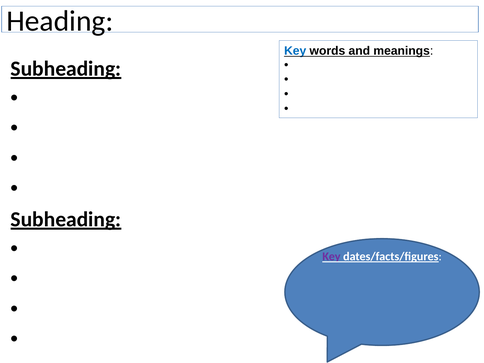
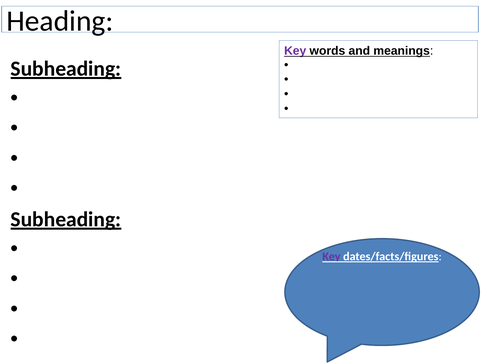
Key at (295, 51) colour: blue -> purple
